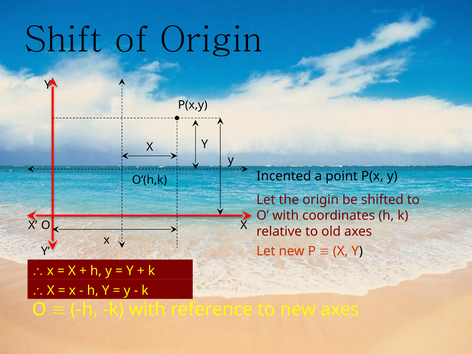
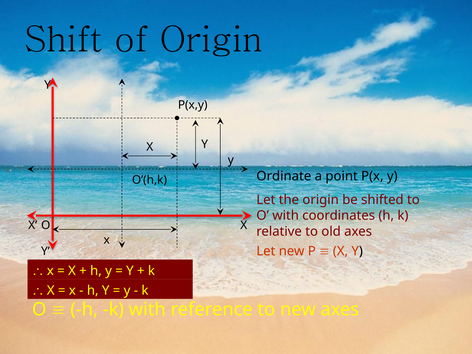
Incented: Incented -> Ordinate
